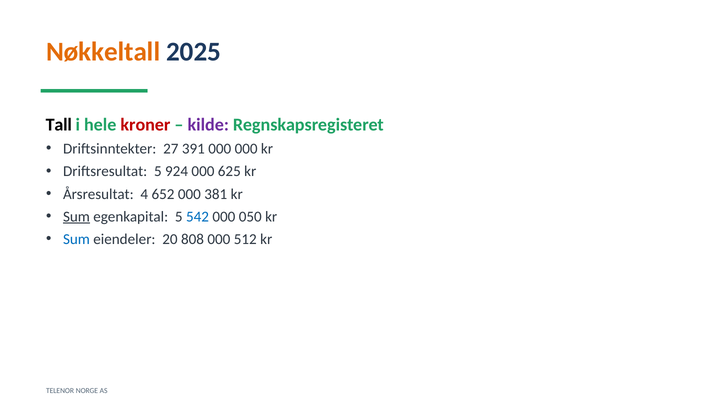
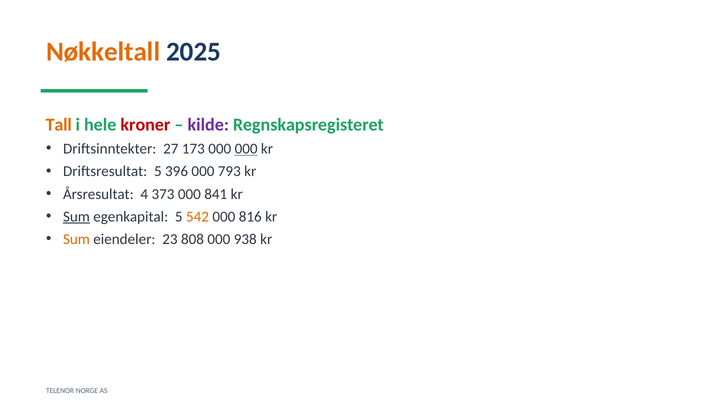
Tall colour: black -> orange
391: 391 -> 173
000 at (246, 149) underline: none -> present
924: 924 -> 396
625: 625 -> 793
652: 652 -> 373
381: 381 -> 841
542 colour: blue -> orange
050: 050 -> 816
Sum at (76, 239) colour: blue -> orange
20: 20 -> 23
512: 512 -> 938
